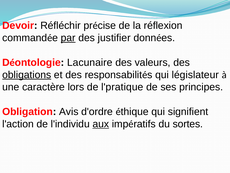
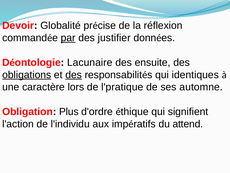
Réfléchir: Réfléchir -> Globalité
valeurs: valeurs -> ensuite
des at (74, 75) underline: none -> present
législateur: législateur -> identiques
principes: principes -> automne
Avis: Avis -> Plus
aux underline: present -> none
sortes: sortes -> attend
